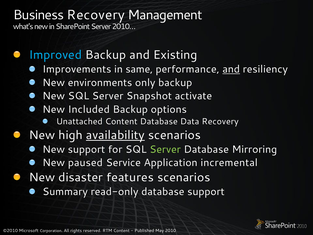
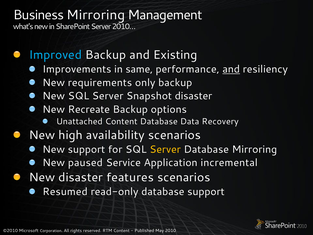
Business Recovery: Recovery -> Mirroring
environments: environments -> requirements
Snapshot activate: activate -> disaster
Included: Included -> Recreate
availability underline: present -> none
Server at (165, 149) colour: light green -> yellow
Summary: Summary -> Resumed
